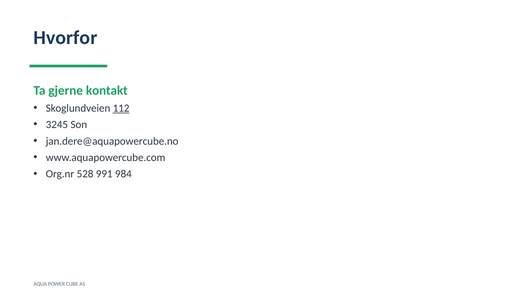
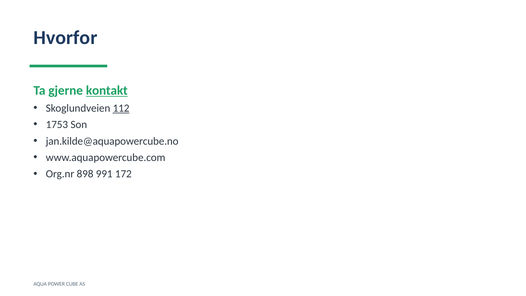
kontakt underline: none -> present
3245: 3245 -> 1753
jan.dere@aquapowercube.no: jan.dere@aquapowercube.no -> jan.kilde@aquapowercube.no
528: 528 -> 898
984: 984 -> 172
